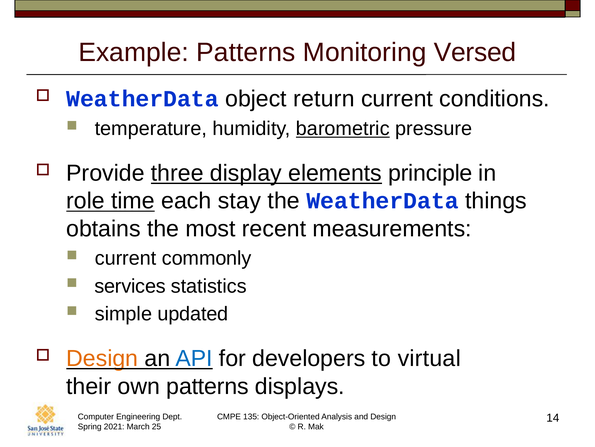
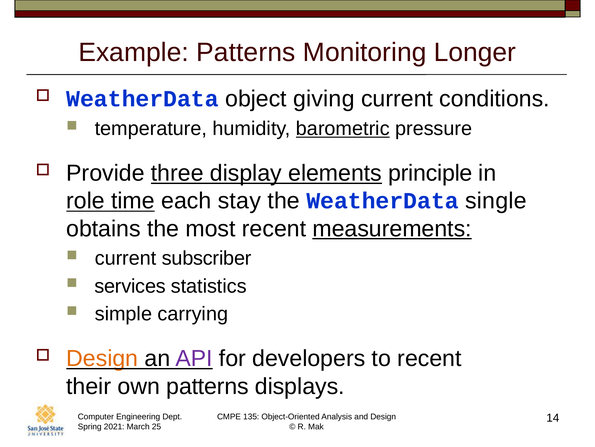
Versed: Versed -> Longer
return: return -> giving
things: things -> single
measurements underline: none -> present
commonly: commonly -> subscriber
updated: updated -> carrying
API colour: blue -> purple
to virtual: virtual -> recent
